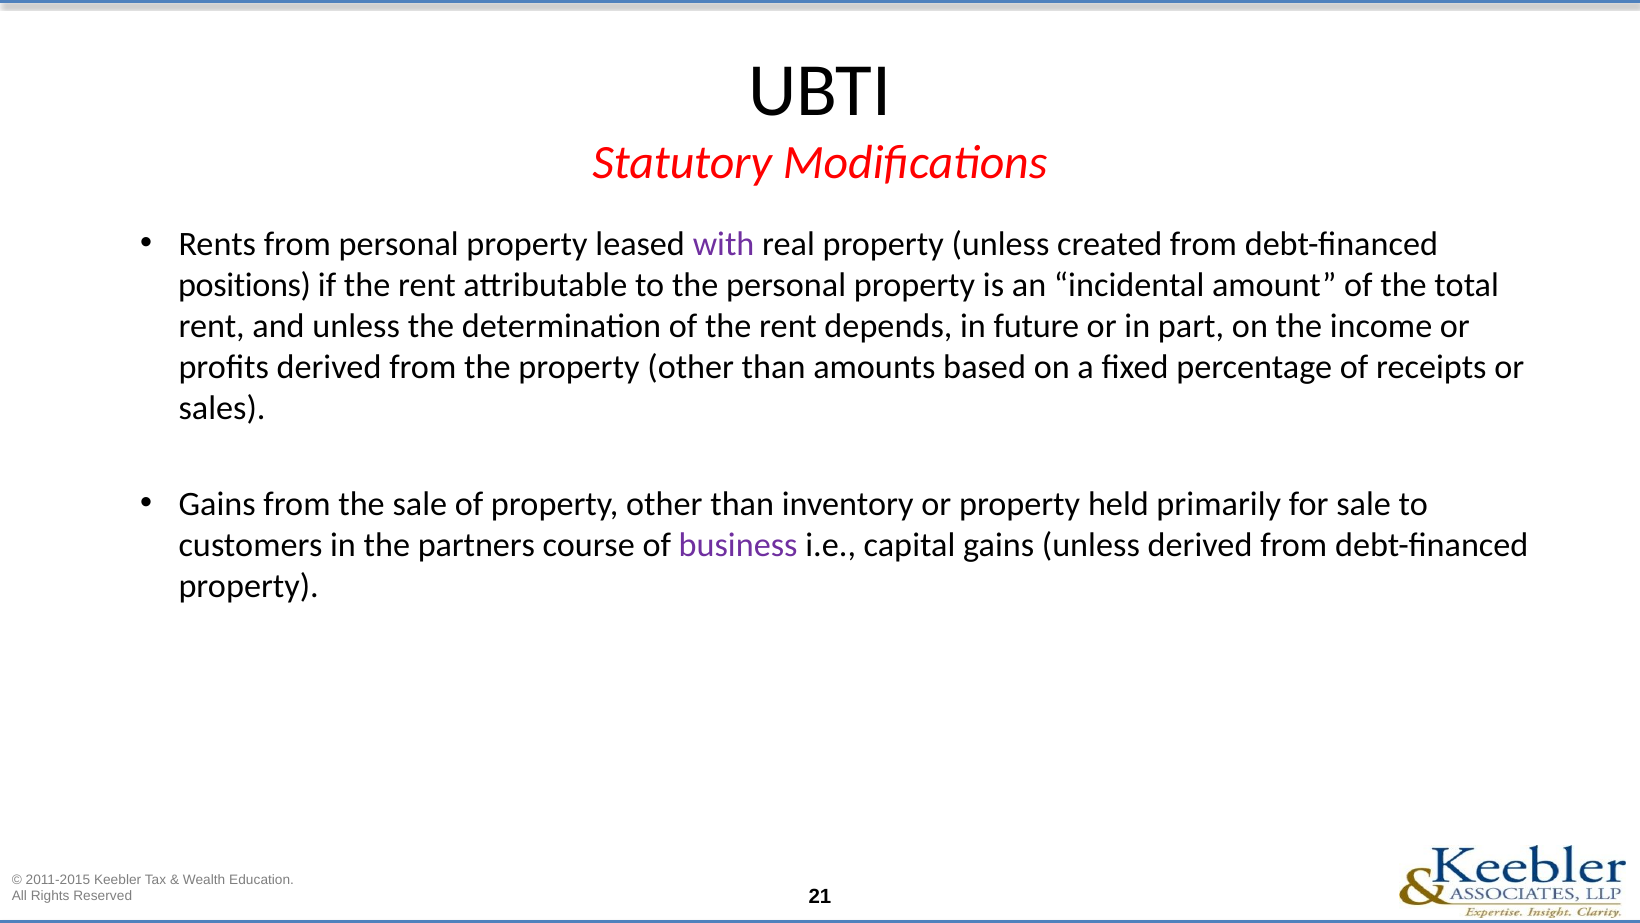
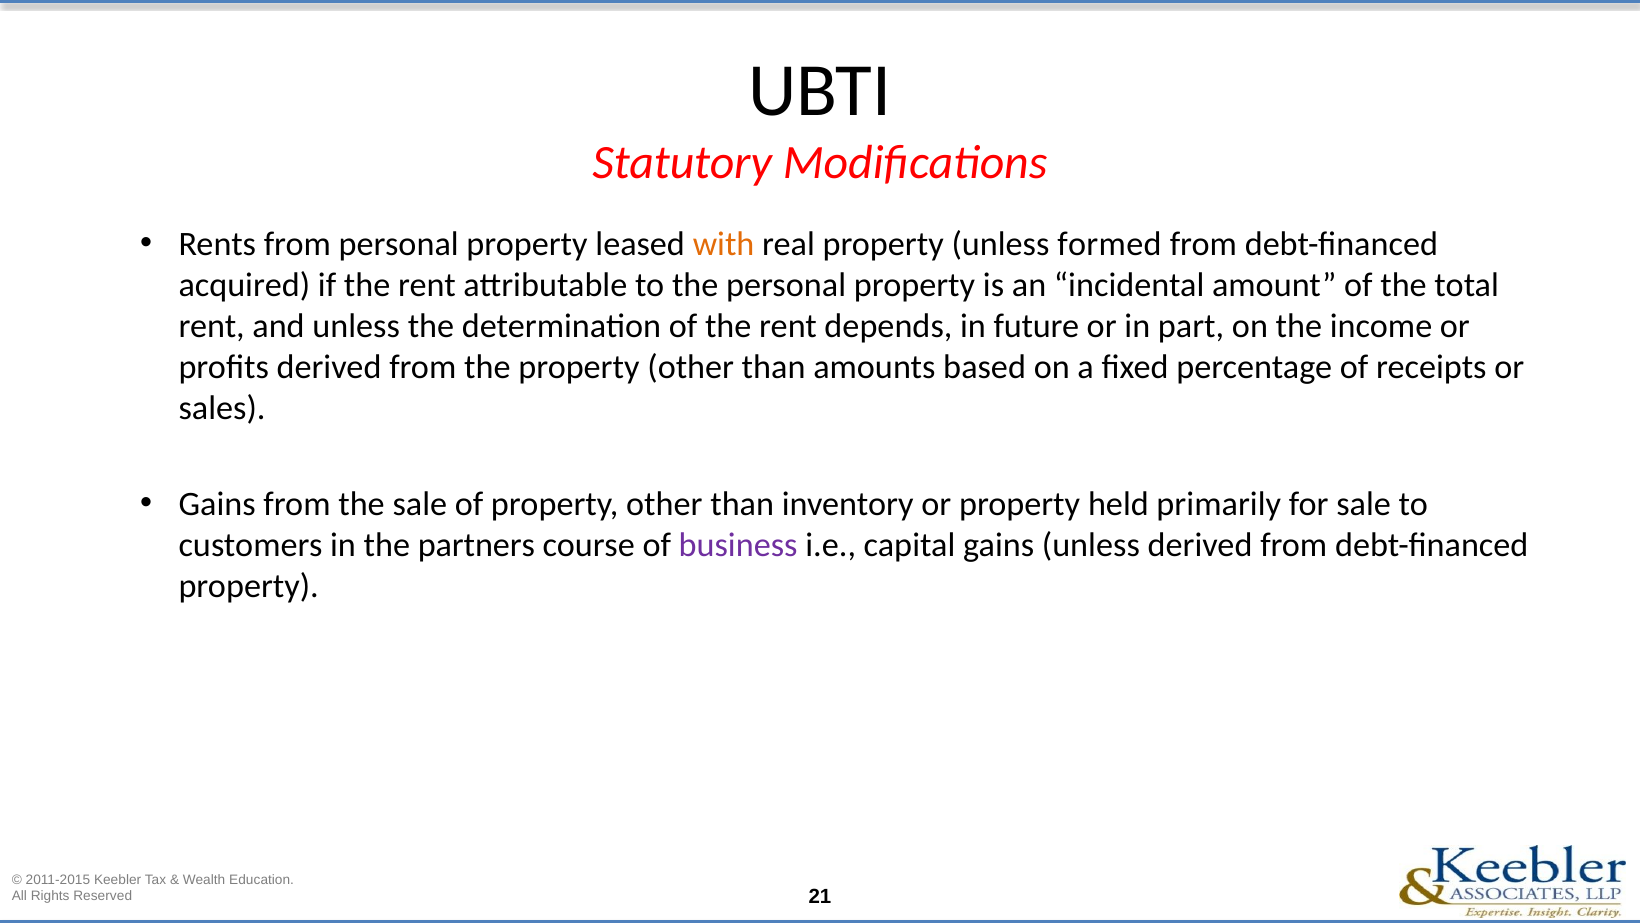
with colour: purple -> orange
created: created -> formed
positions: positions -> acquired
